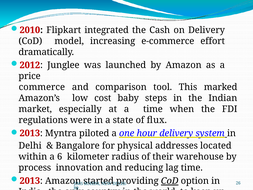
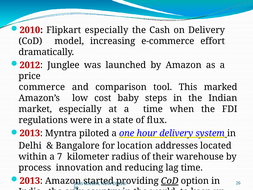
Flipkart integrated: integrated -> especially
physical: physical -> location
6: 6 -> 7
